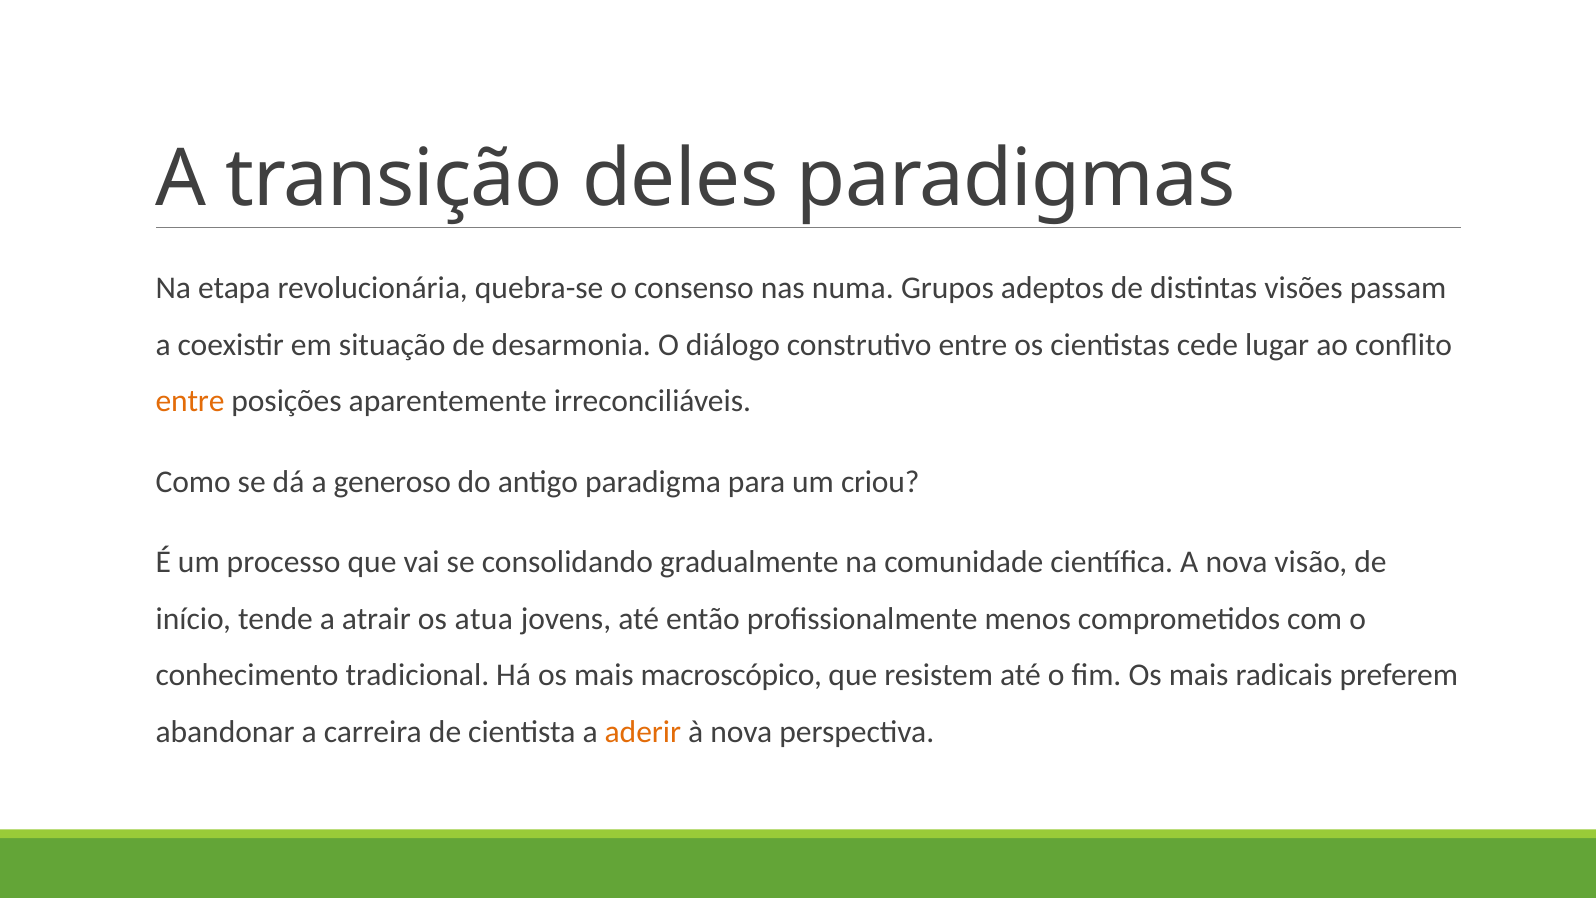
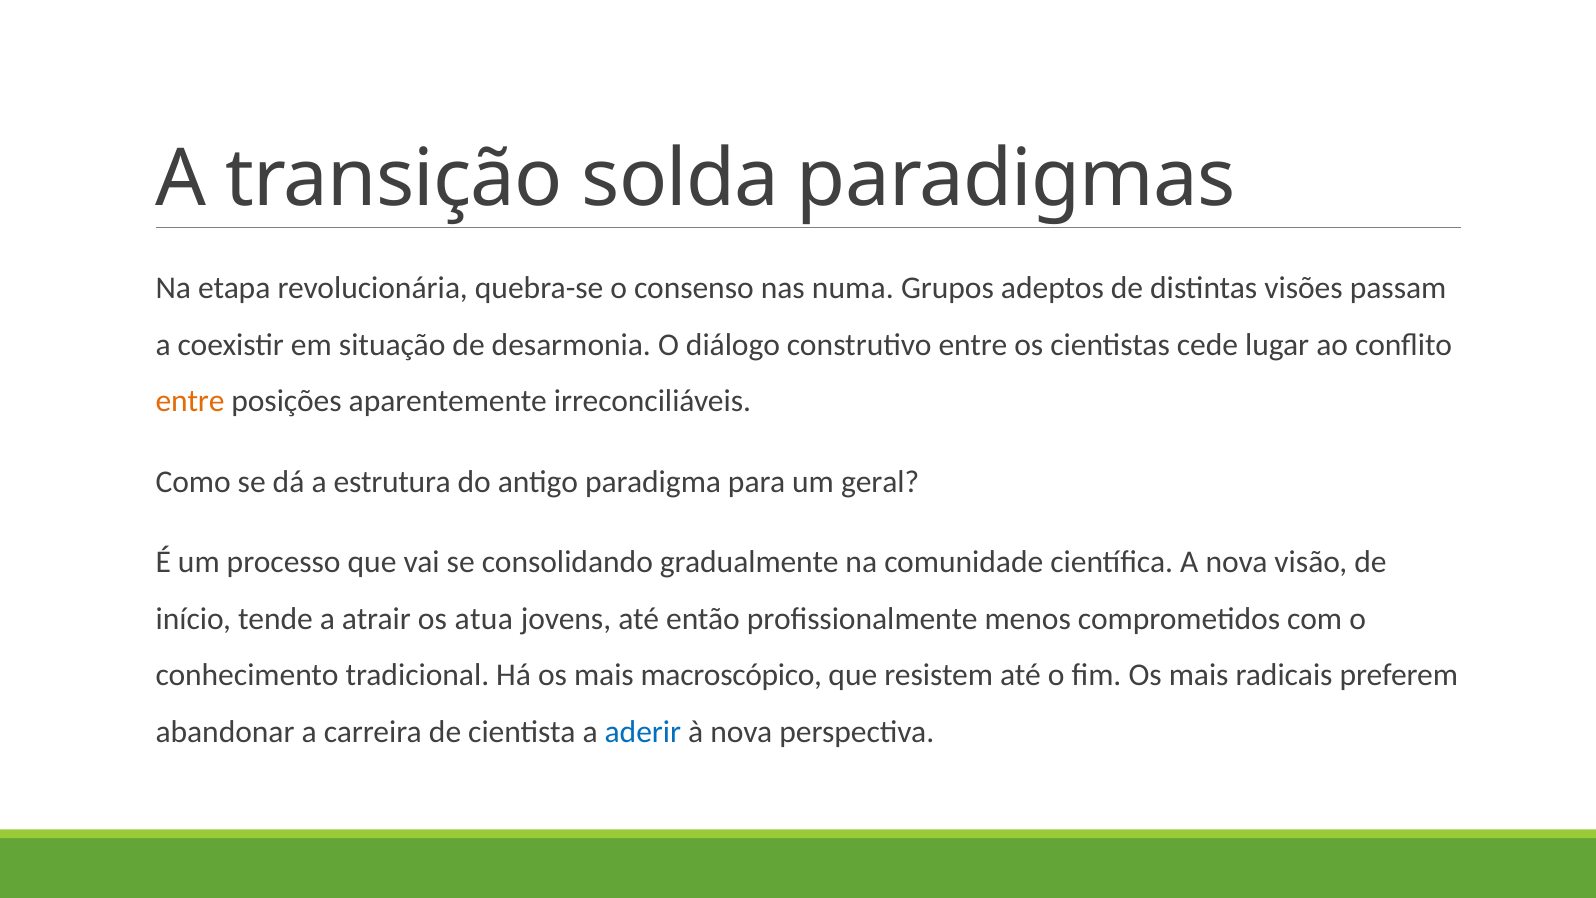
deles: deles -> solda
generoso: generoso -> estrutura
criou: criou -> geral
aderir colour: orange -> blue
